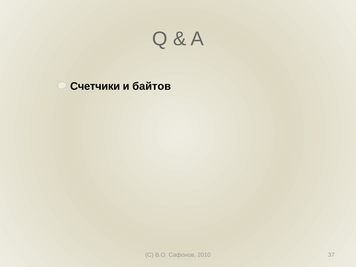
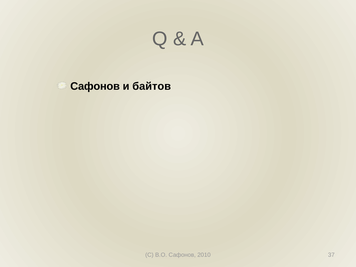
Счетчики at (95, 86): Счетчики -> Сафонов
